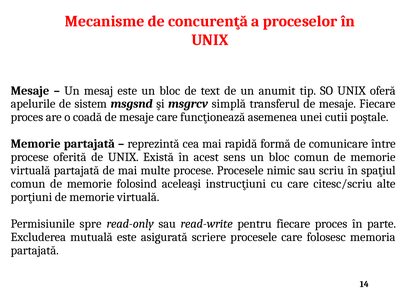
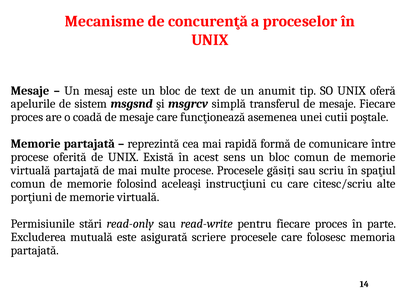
nimic: nimic -> găsiți
spre: spre -> stări
